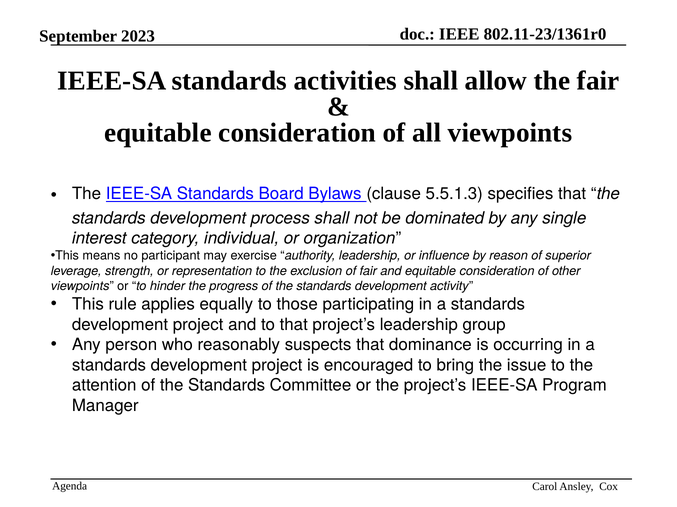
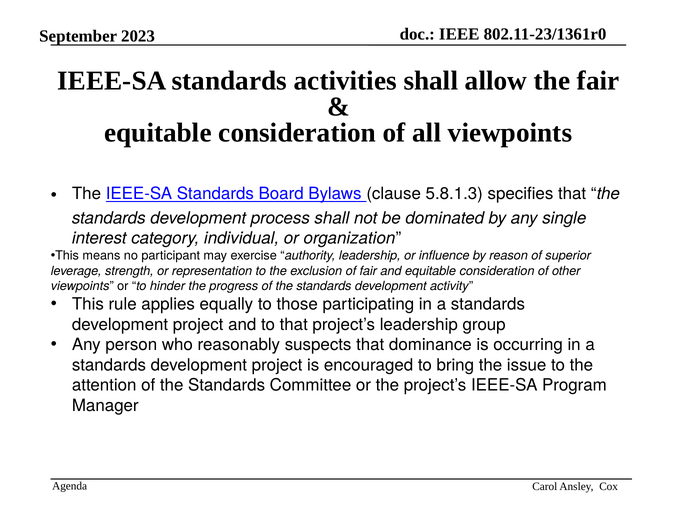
5.5.1.3: 5.5.1.3 -> 5.8.1.3
